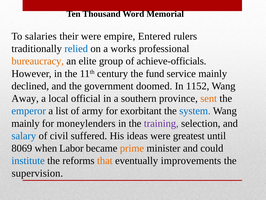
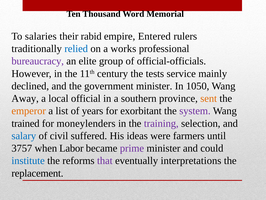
their were: were -> rabid
bureaucracy colour: orange -> purple
achieve-officials: achieve-officials -> official-officials
fund: fund -> tests
government doomed: doomed -> minister
1152: 1152 -> 1050
emperor colour: blue -> orange
army: army -> years
system colour: blue -> purple
mainly at (25, 123): mainly -> trained
greatest: greatest -> farmers
8069: 8069 -> 3757
prime colour: orange -> purple
that colour: orange -> purple
improvements: improvements -> interpretations
supervision: supervision -> replacement
